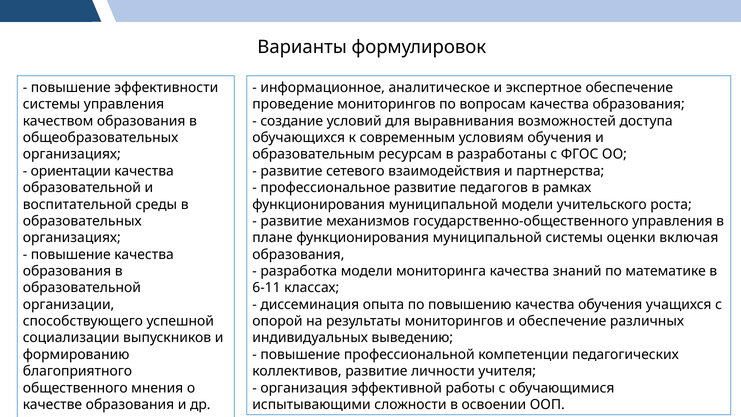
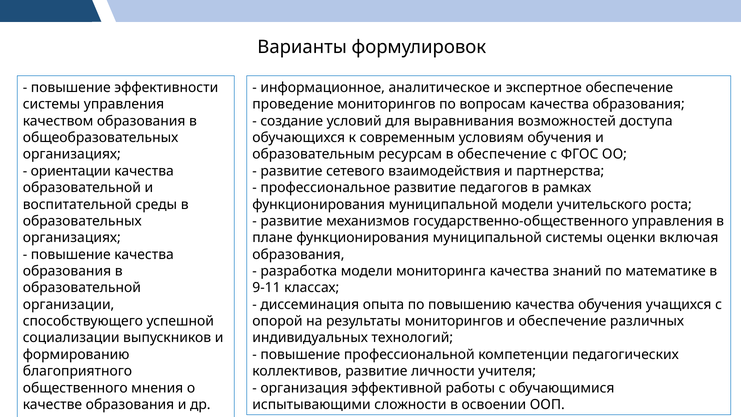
в разработаны: разработаны -> обеспечение
6-11: 6-11 -> 9-11
выведению: выведению -> технологий
